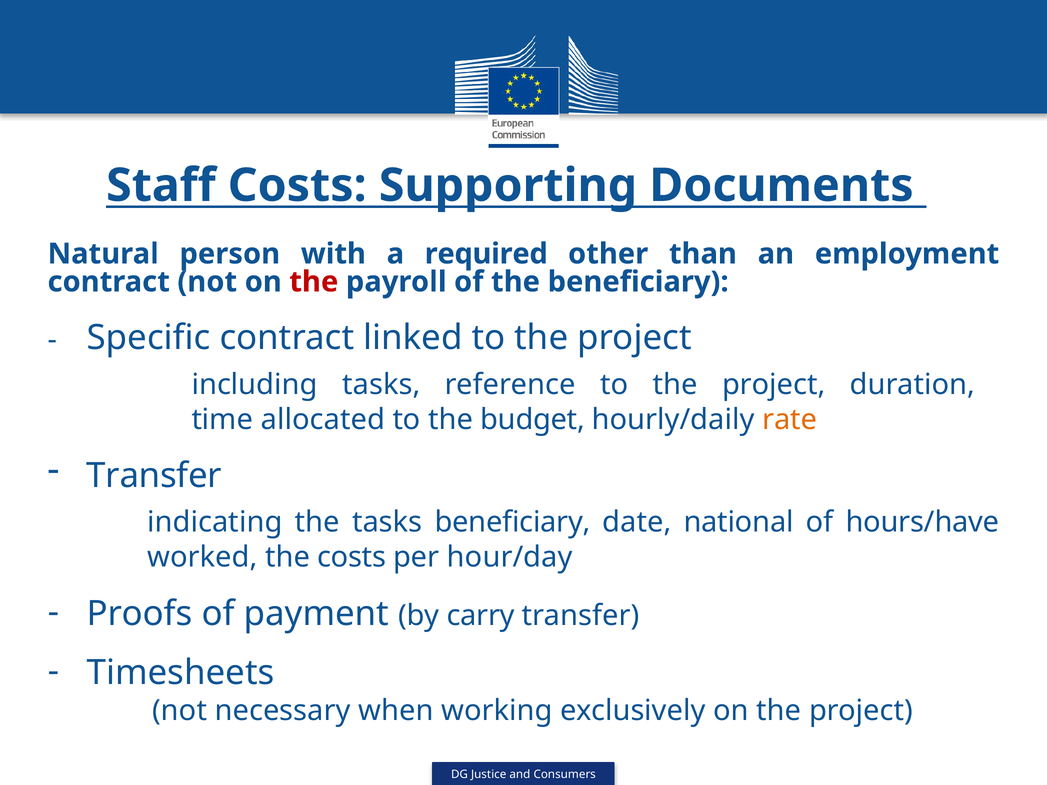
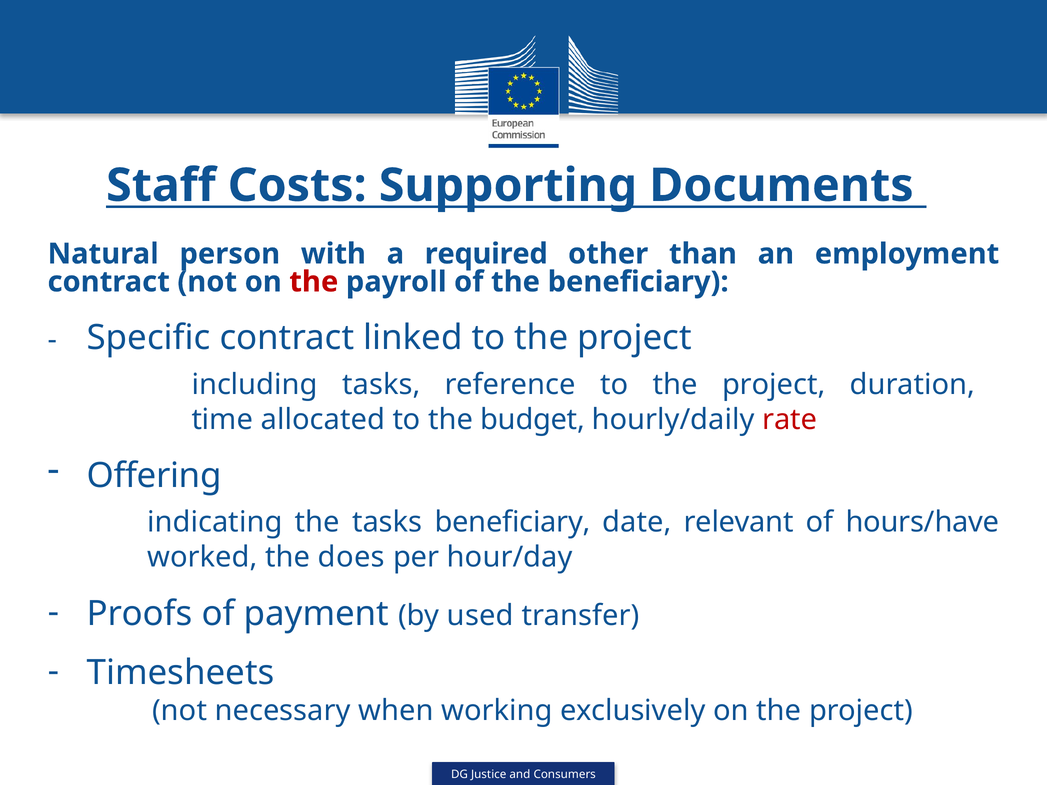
rate colour: orange -> red
Transfer at (154, 476): Transfer -> Offering
national: national -> relevant
the costs: costs -> does
carry: carry -> used
